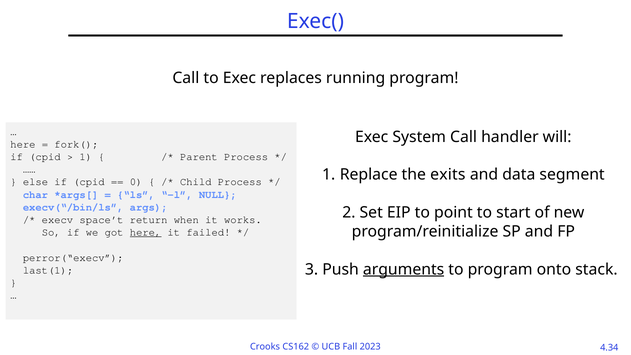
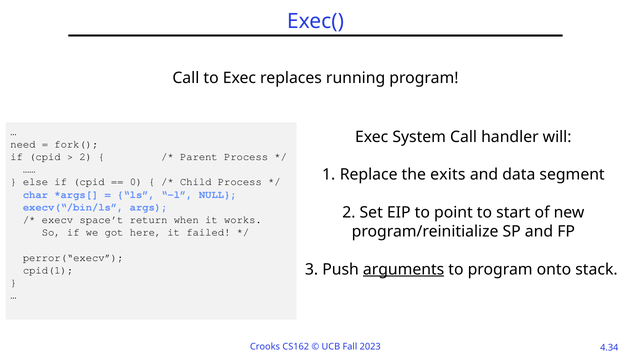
here at (23, 144): here -> need
1 at (86, 157): 1 -> 2
here at (146, 232) underline: present -> none
last(1: last(1 -> cpid(1
